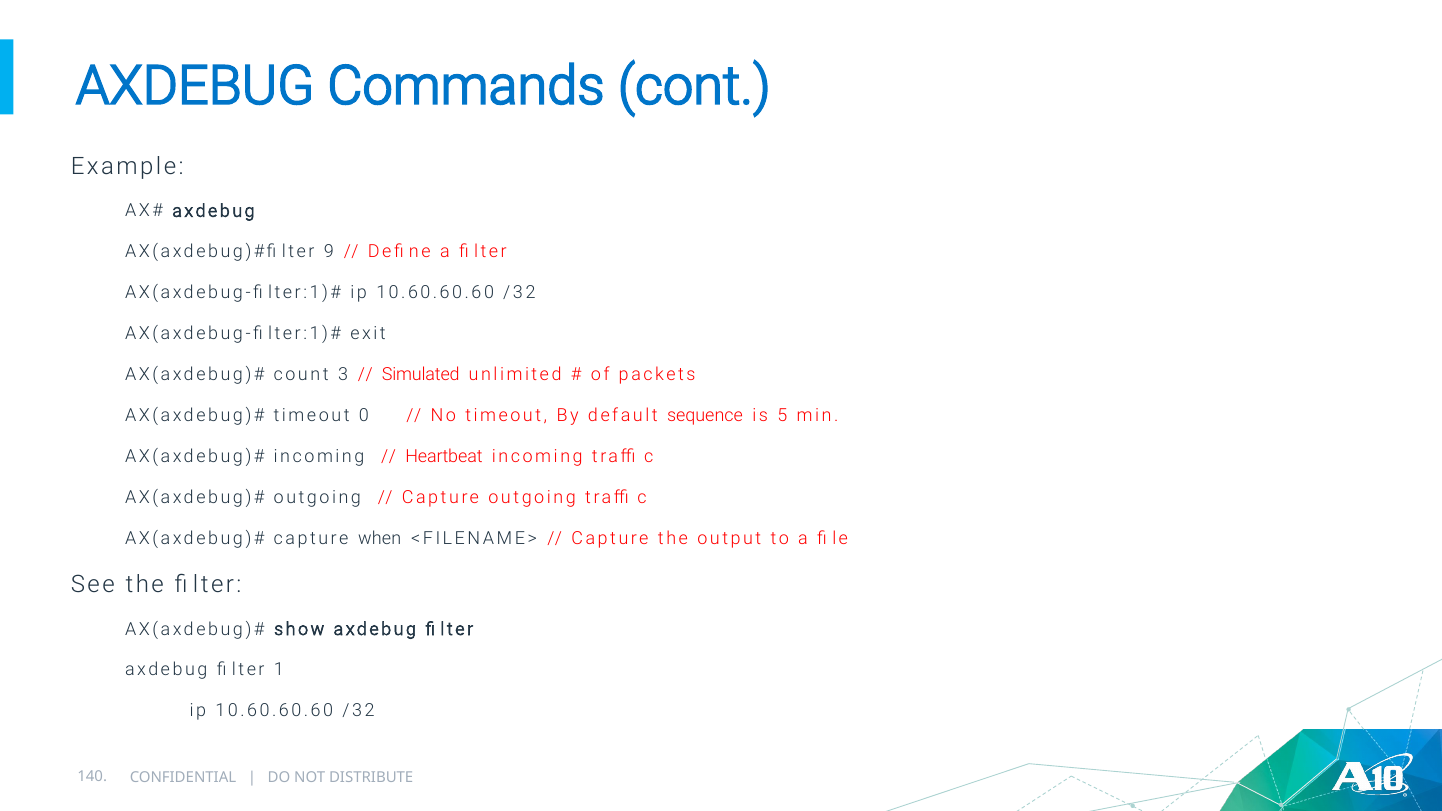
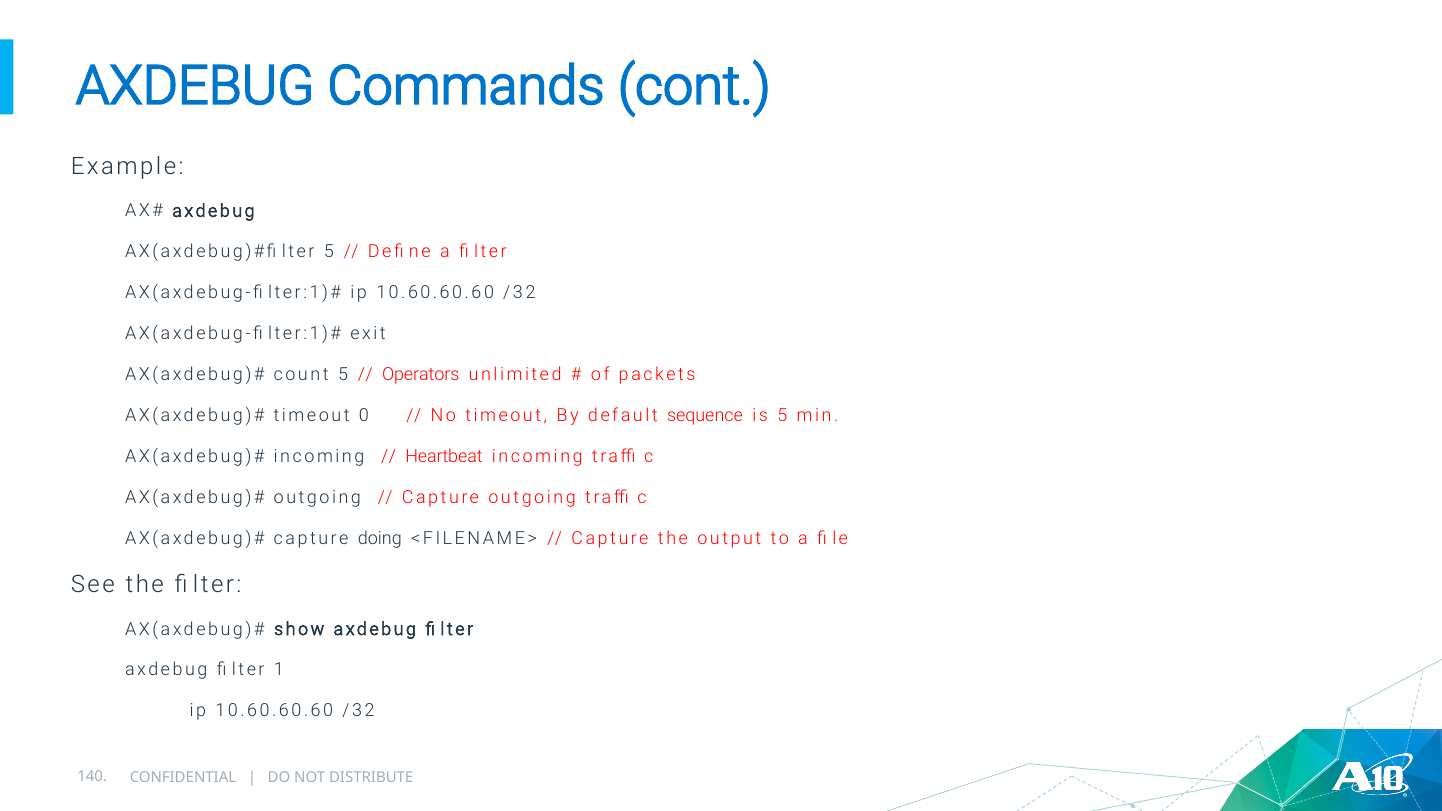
9 at (329, 252): 9 -> 5
count 3: 3 -> 5
Simulated: Simulated -> Operators
when: when -> doing
